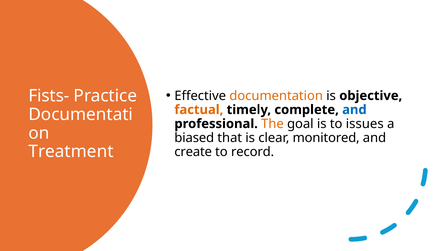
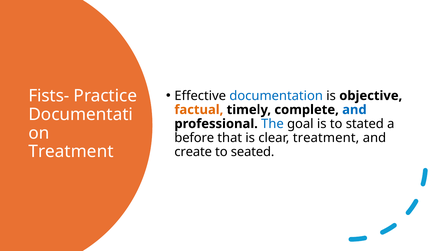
documentation colour: orange -> blue
The colour: orange -> blue
issues: issues -> stated
biased: biased -> before
clear monitored: monitored -> treatment
record: record -> seated
